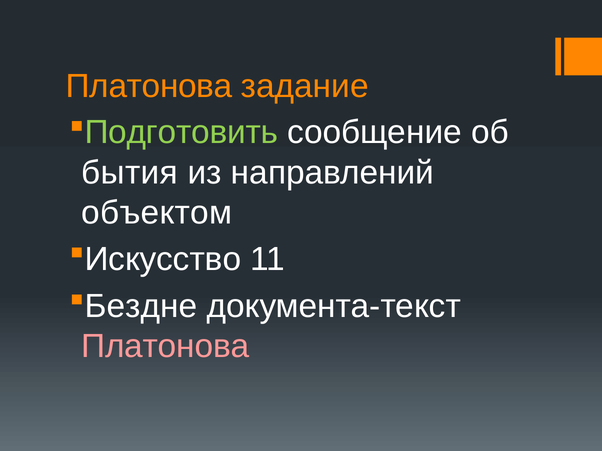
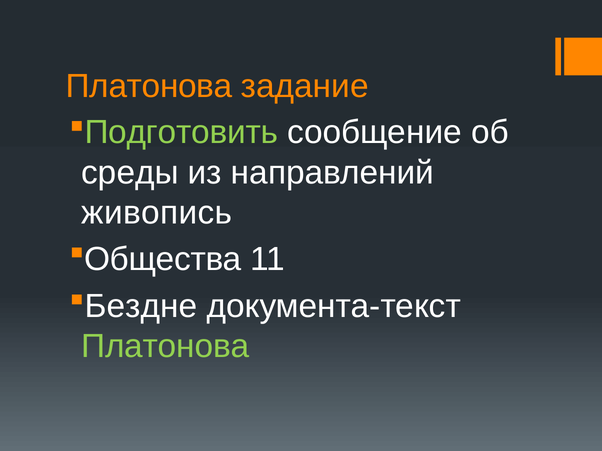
бытия: бытия -> среды
объектом: объектом -> живопись
Искусство: Искусство -> Общества
Платонова at (165, 346) colour: pink -> light green
